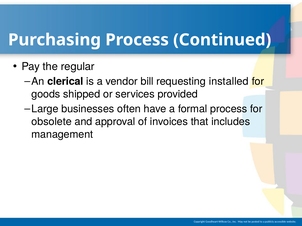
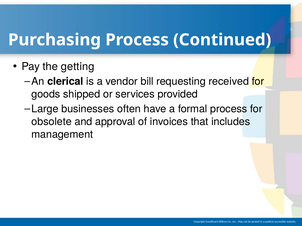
regular: regular -> getting
installed: installed -> received
